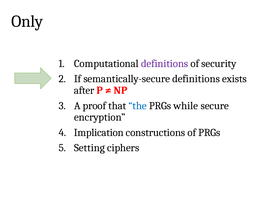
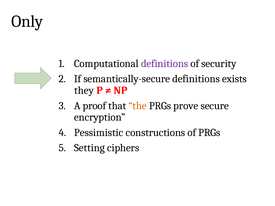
after: after -> they
the colour: blue -> orange
while: while -> prove
Implication: Implication -> Pessimistic
